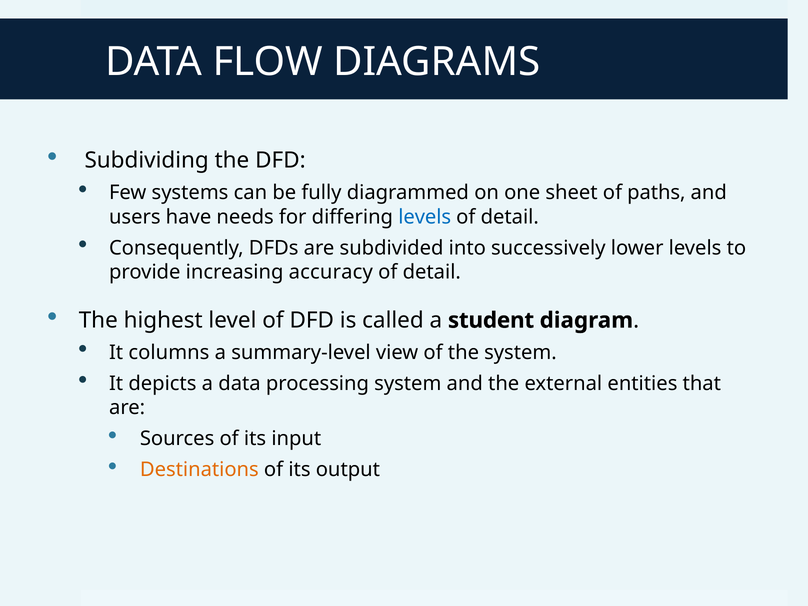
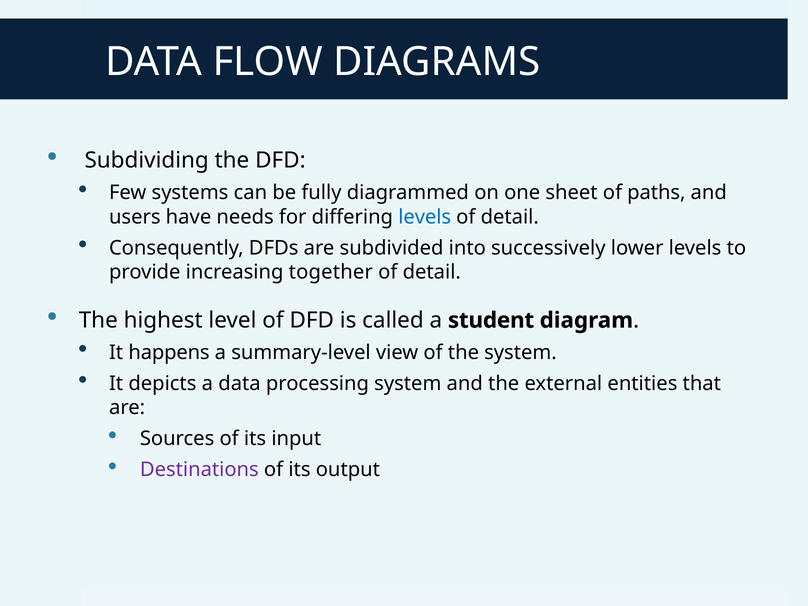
accuracy: accuracy -> together
columns: columns -> happens
Destinations colour: orange -> purple
